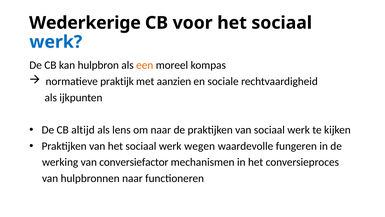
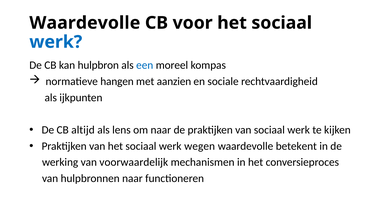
Wederkerige at (85, 23): Wederkerige -> Waardevolle
een colour: orange -> blue
praktijk: praktijk -> hangen
fungeren: fungeren -> betekent
conversiefactor: conversiefactor -> voorwaardelijk
